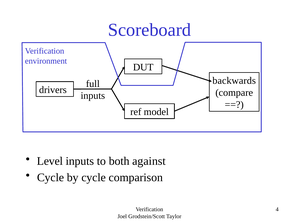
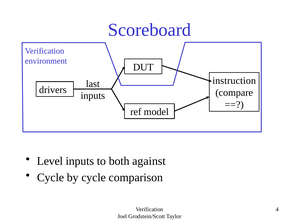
backwards: backwards -> instruction
full: full -> last
